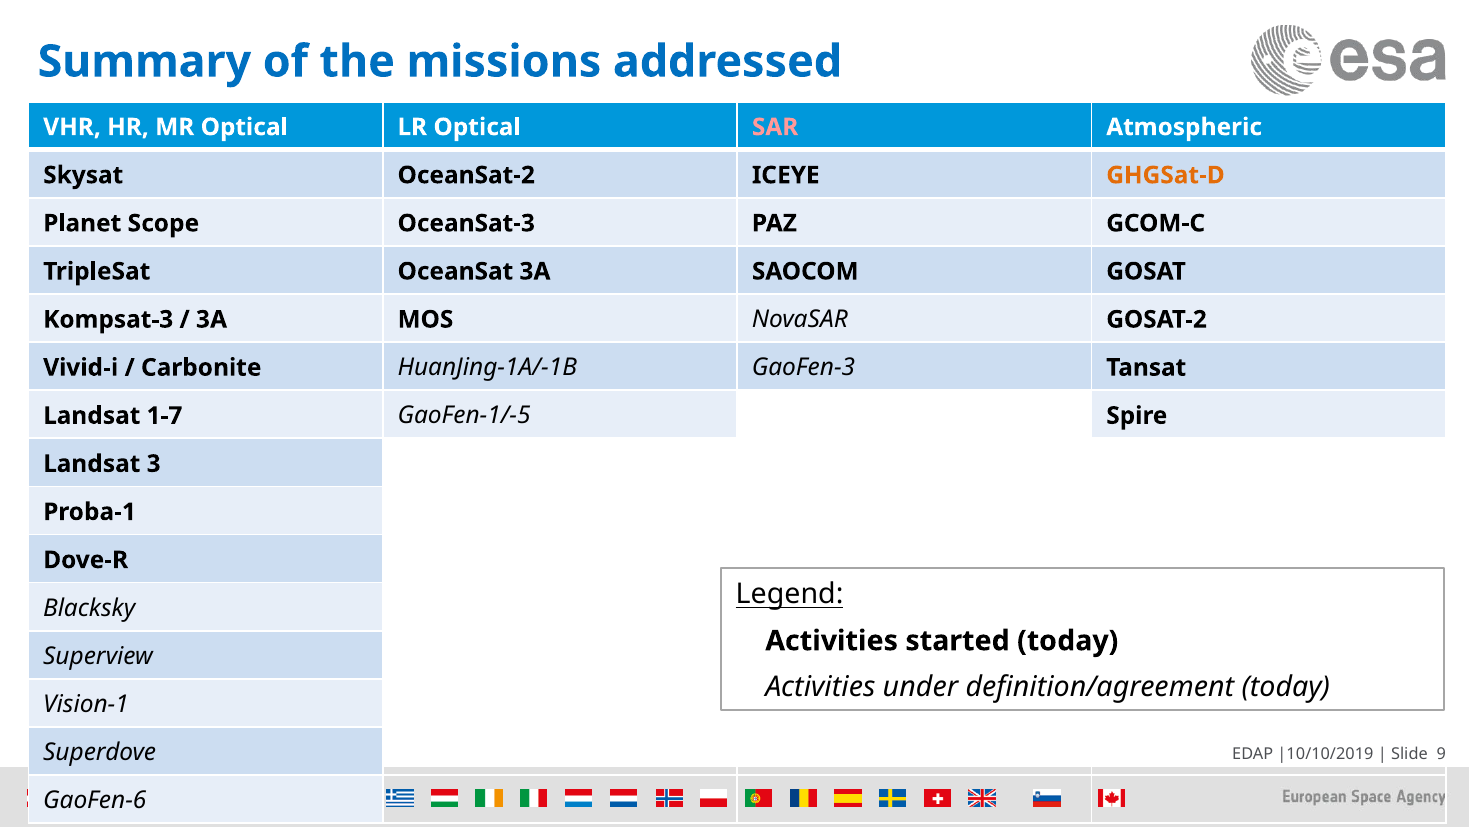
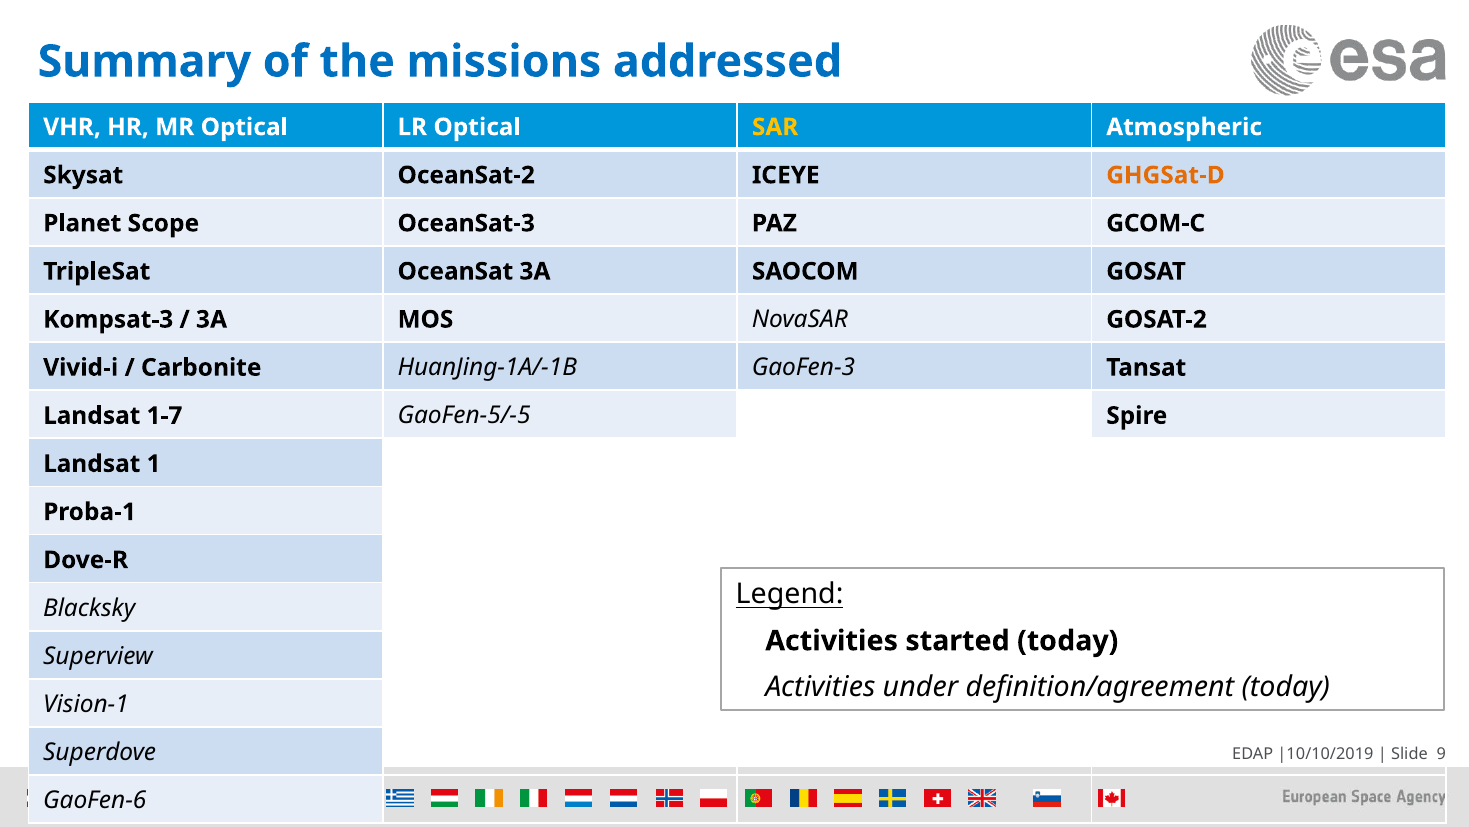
SAR colour: pink -> yellow
GaoFen-1/-5: GaoFen-1/-5 -> GaoFen-5/-5
3: 3 -> 1
